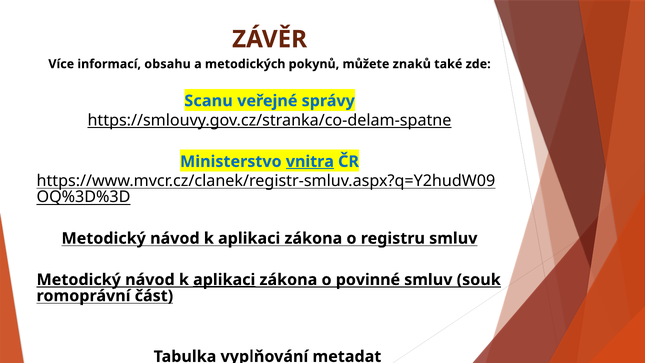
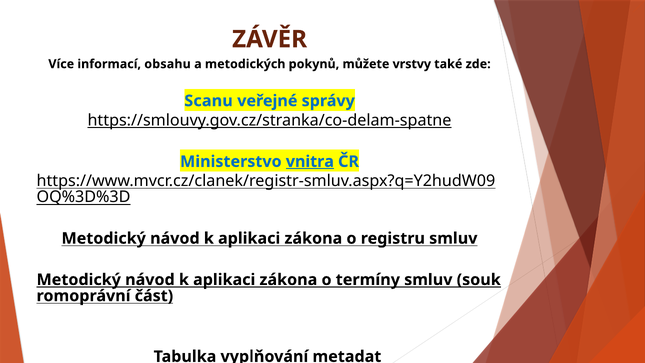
znaků: znaků -> vrstvy
aplikaci at (224, 280) underline: present -> none
povinné: povinné -> termíny
